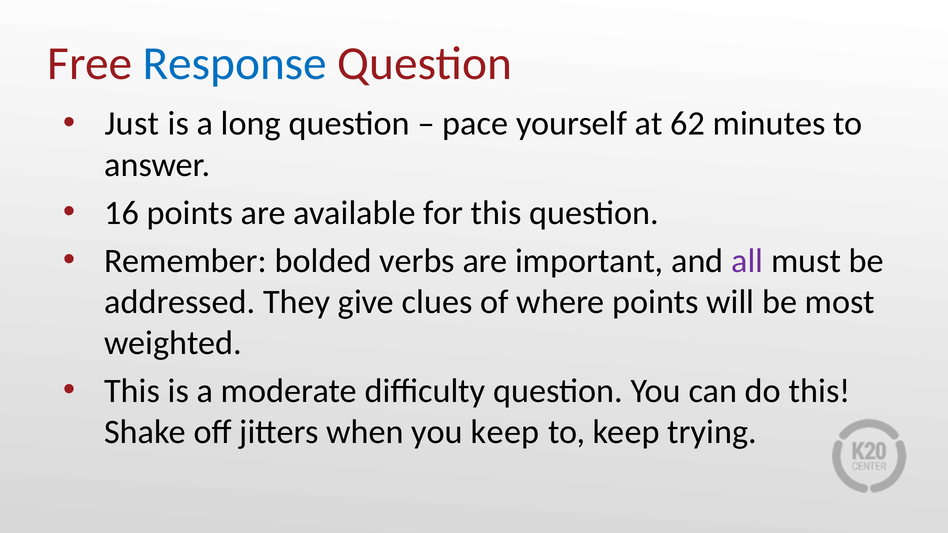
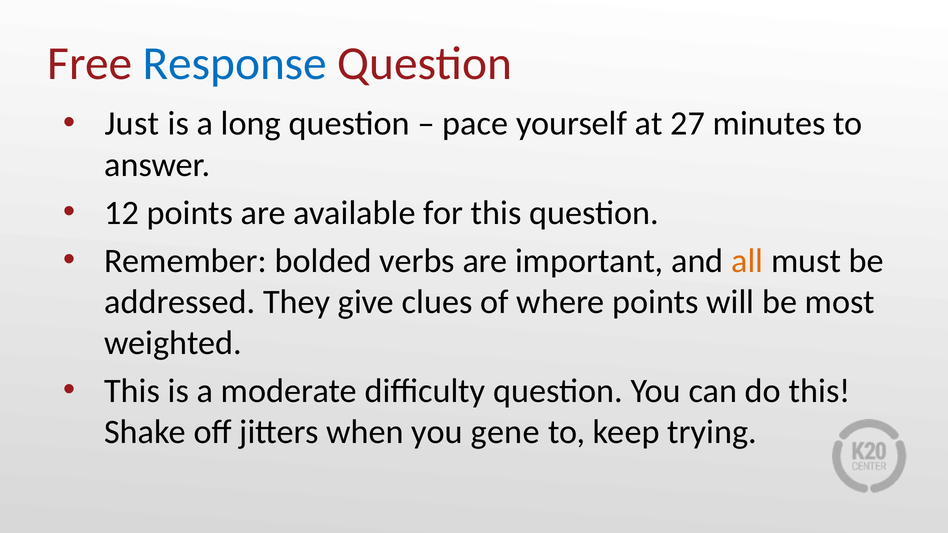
62: 62 -> 27
16: 16 -> 12
all colour: purple -> orange
you keep: keep -> gene
